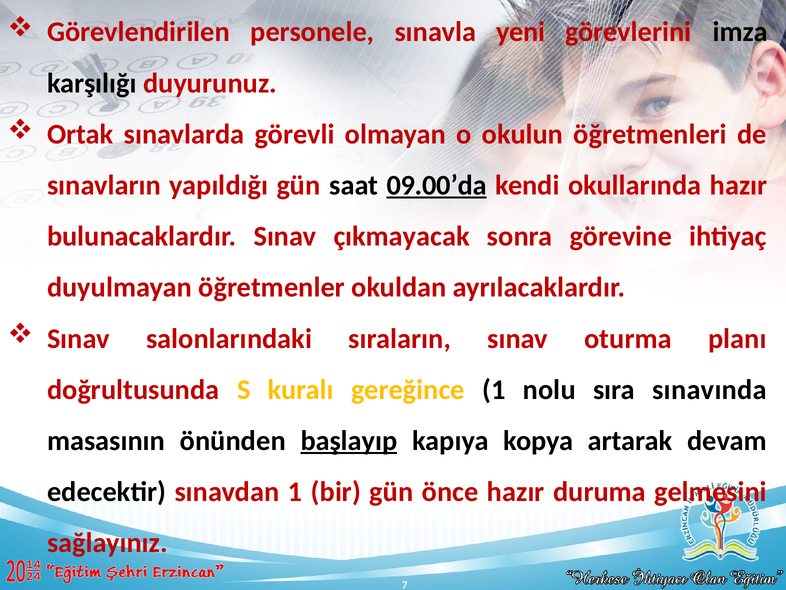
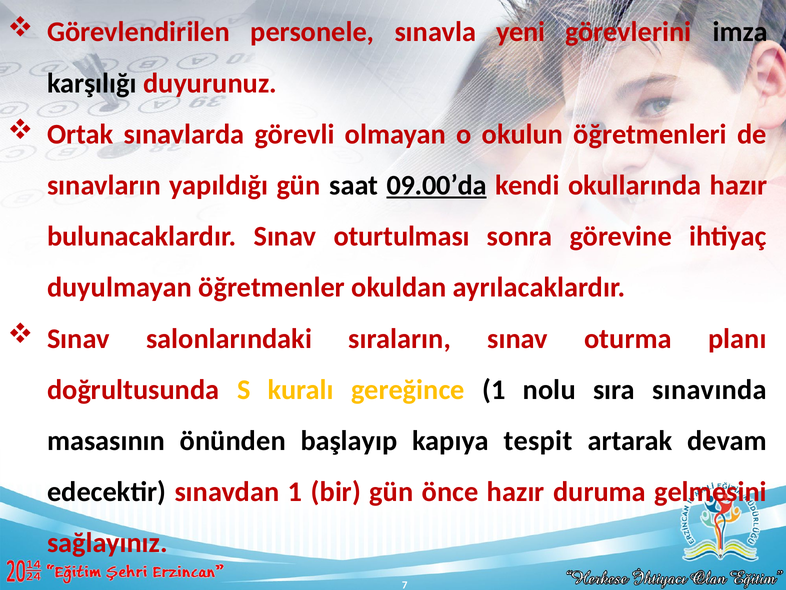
çıkmayacak: çıkmayacak -> oturtulması
başlayıp underline: present -> none
kopya: kopya -> tespit
